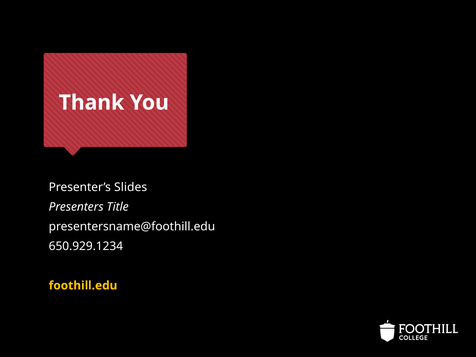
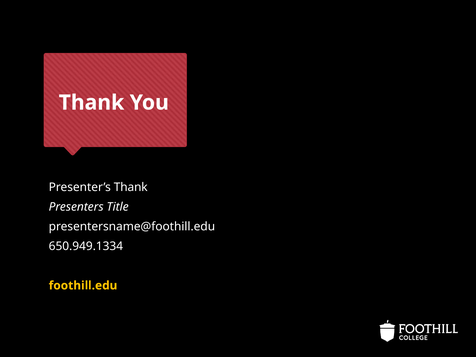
Presenter’s Slides: Slides -> Thank
650.929.1234: 650.929.1234 -> 650.949.1334
